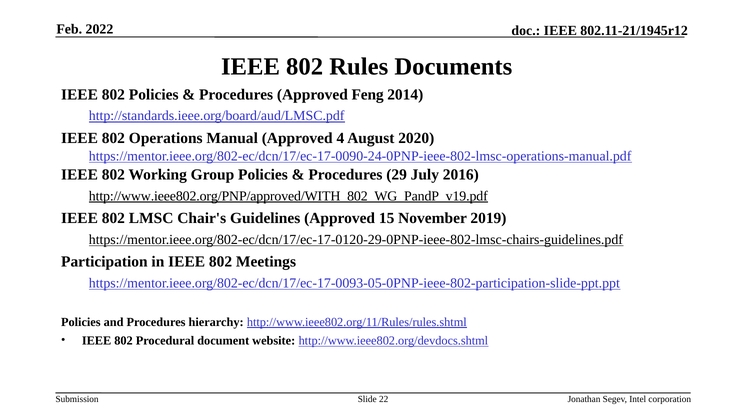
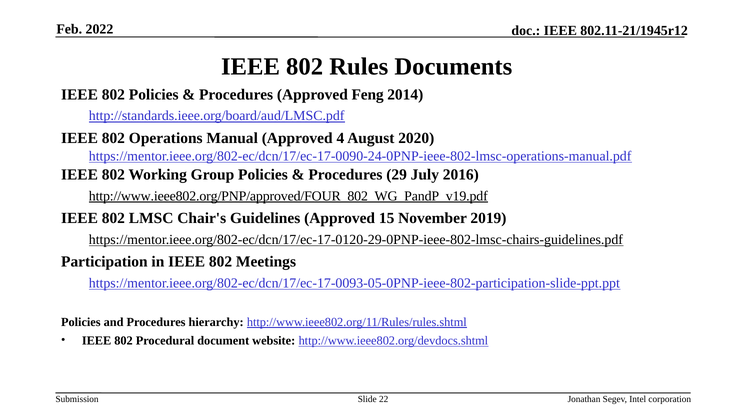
http://www.ieee802.org/PNP/approved/WITH_802_WG_PandP_v19.pdf: http://www.ieee802.org/PNP/approved/WITH_802_WG_PandP_v19.pdf -> http://www.ieee802.org/PNP/approved/FOUR_802_WG_PandP_v19.pdf
